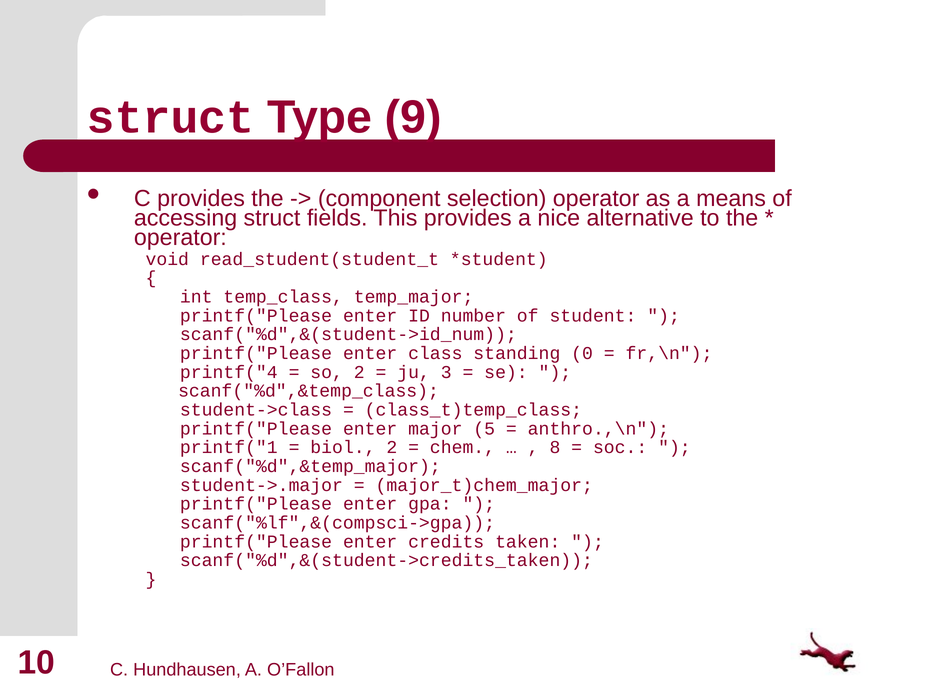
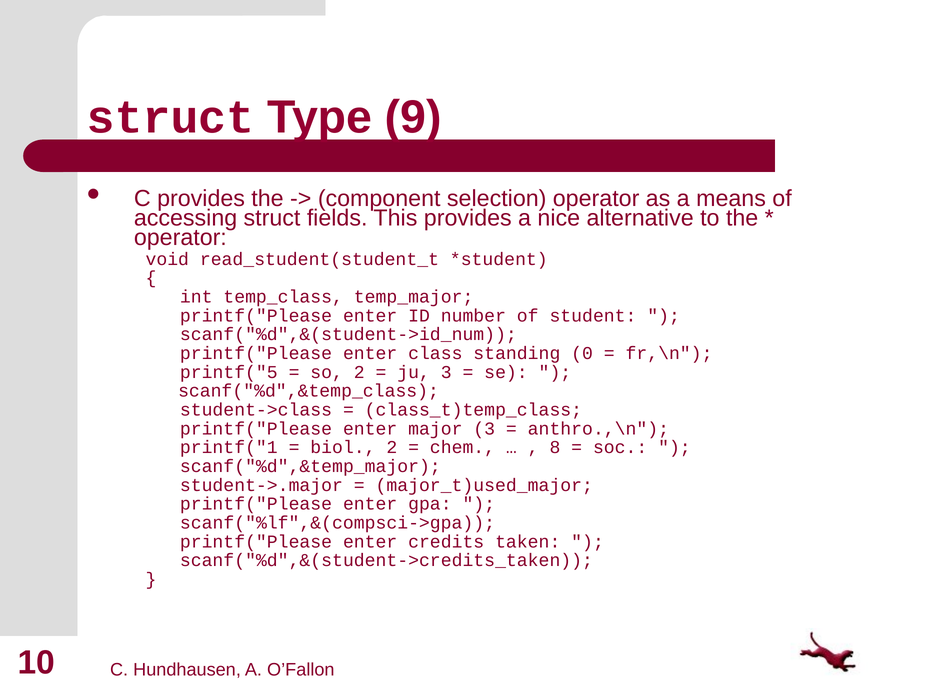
printf("4: printf("4 -> printf("5
major 5: 5 -> 3
major_t)chem_major: major_t)chem_major -> major_t)used_major
